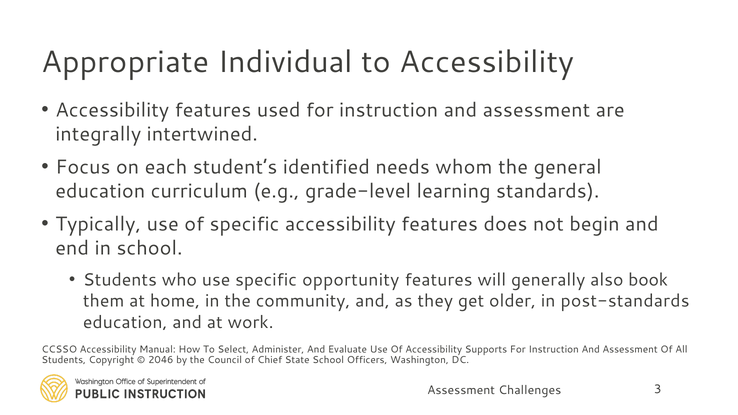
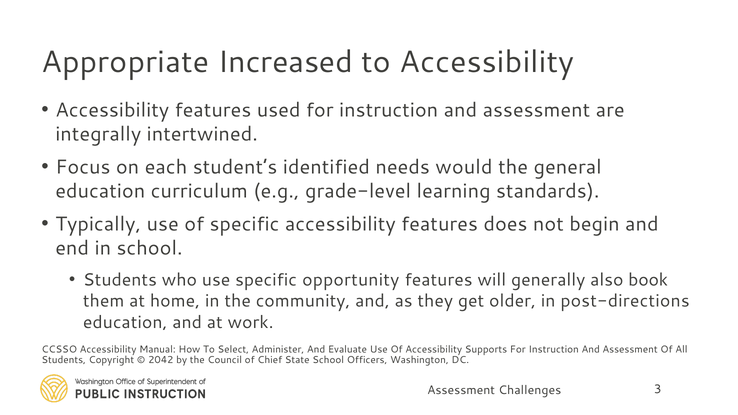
Individual: Individual -> Increased
whom: whom -> would
post-standards: post-standards -> post-directions
2046: 2046 -> 2042
